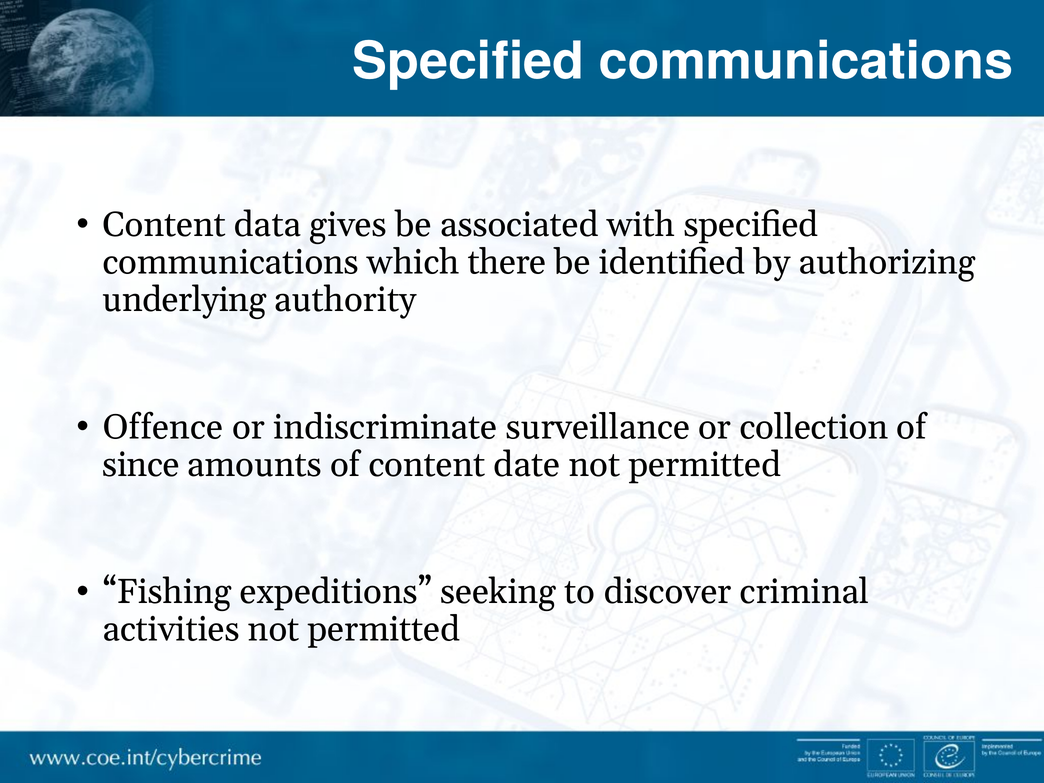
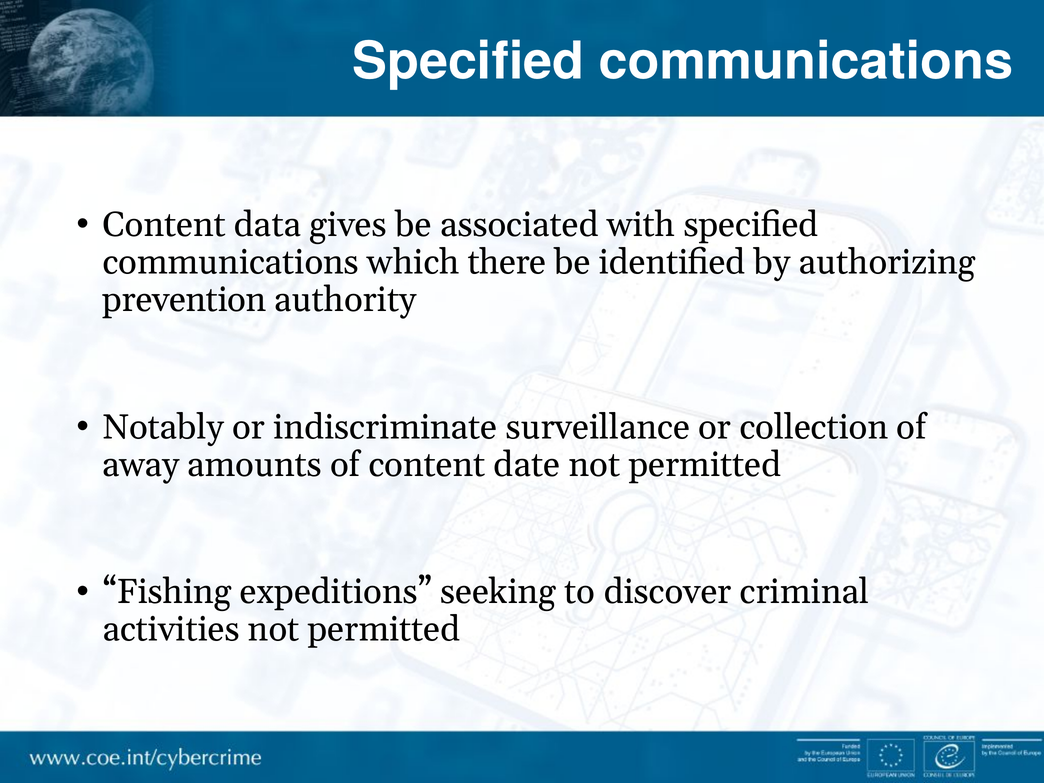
underlying: underlying -> prevention
Offence: Offence -> Notably
since: since -> away
